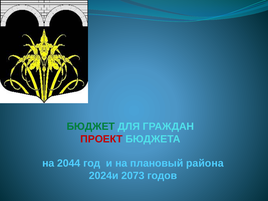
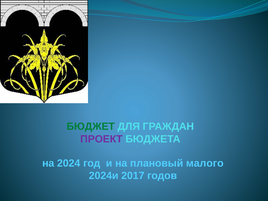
ПРОЕКТ colour: red -> purple
2044: 2044 -> 2024
района: района -> малого
2073: 2073 -> 2017
